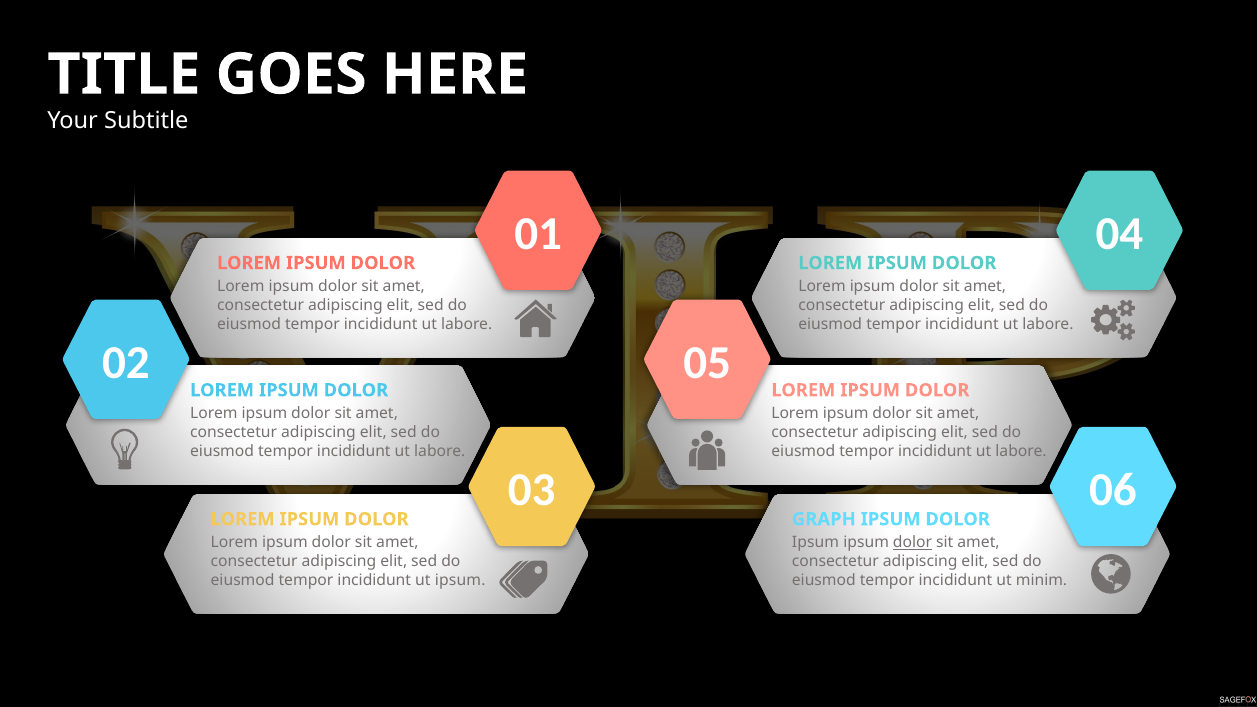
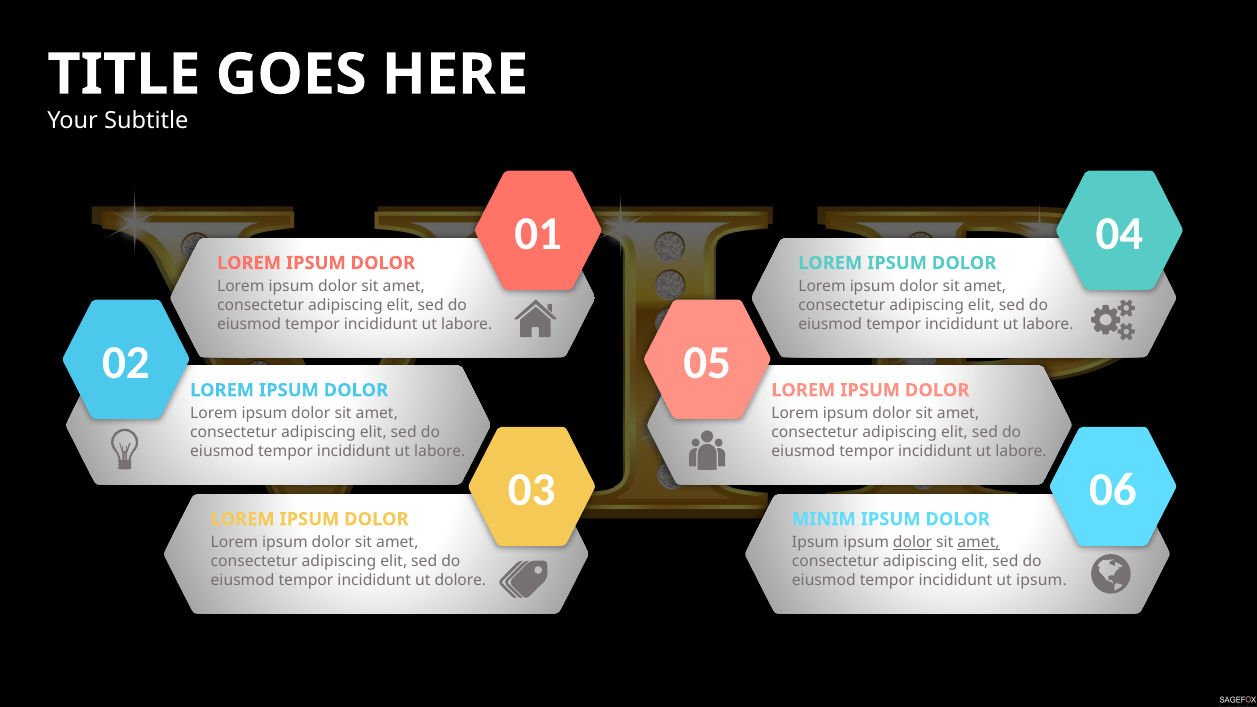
GRAPH: GRAPH -> MINIM
amet at (979, 543) underline: none -> present
ut ipsum: ipsum -> dolore
ut minim: minim -> ipsum
